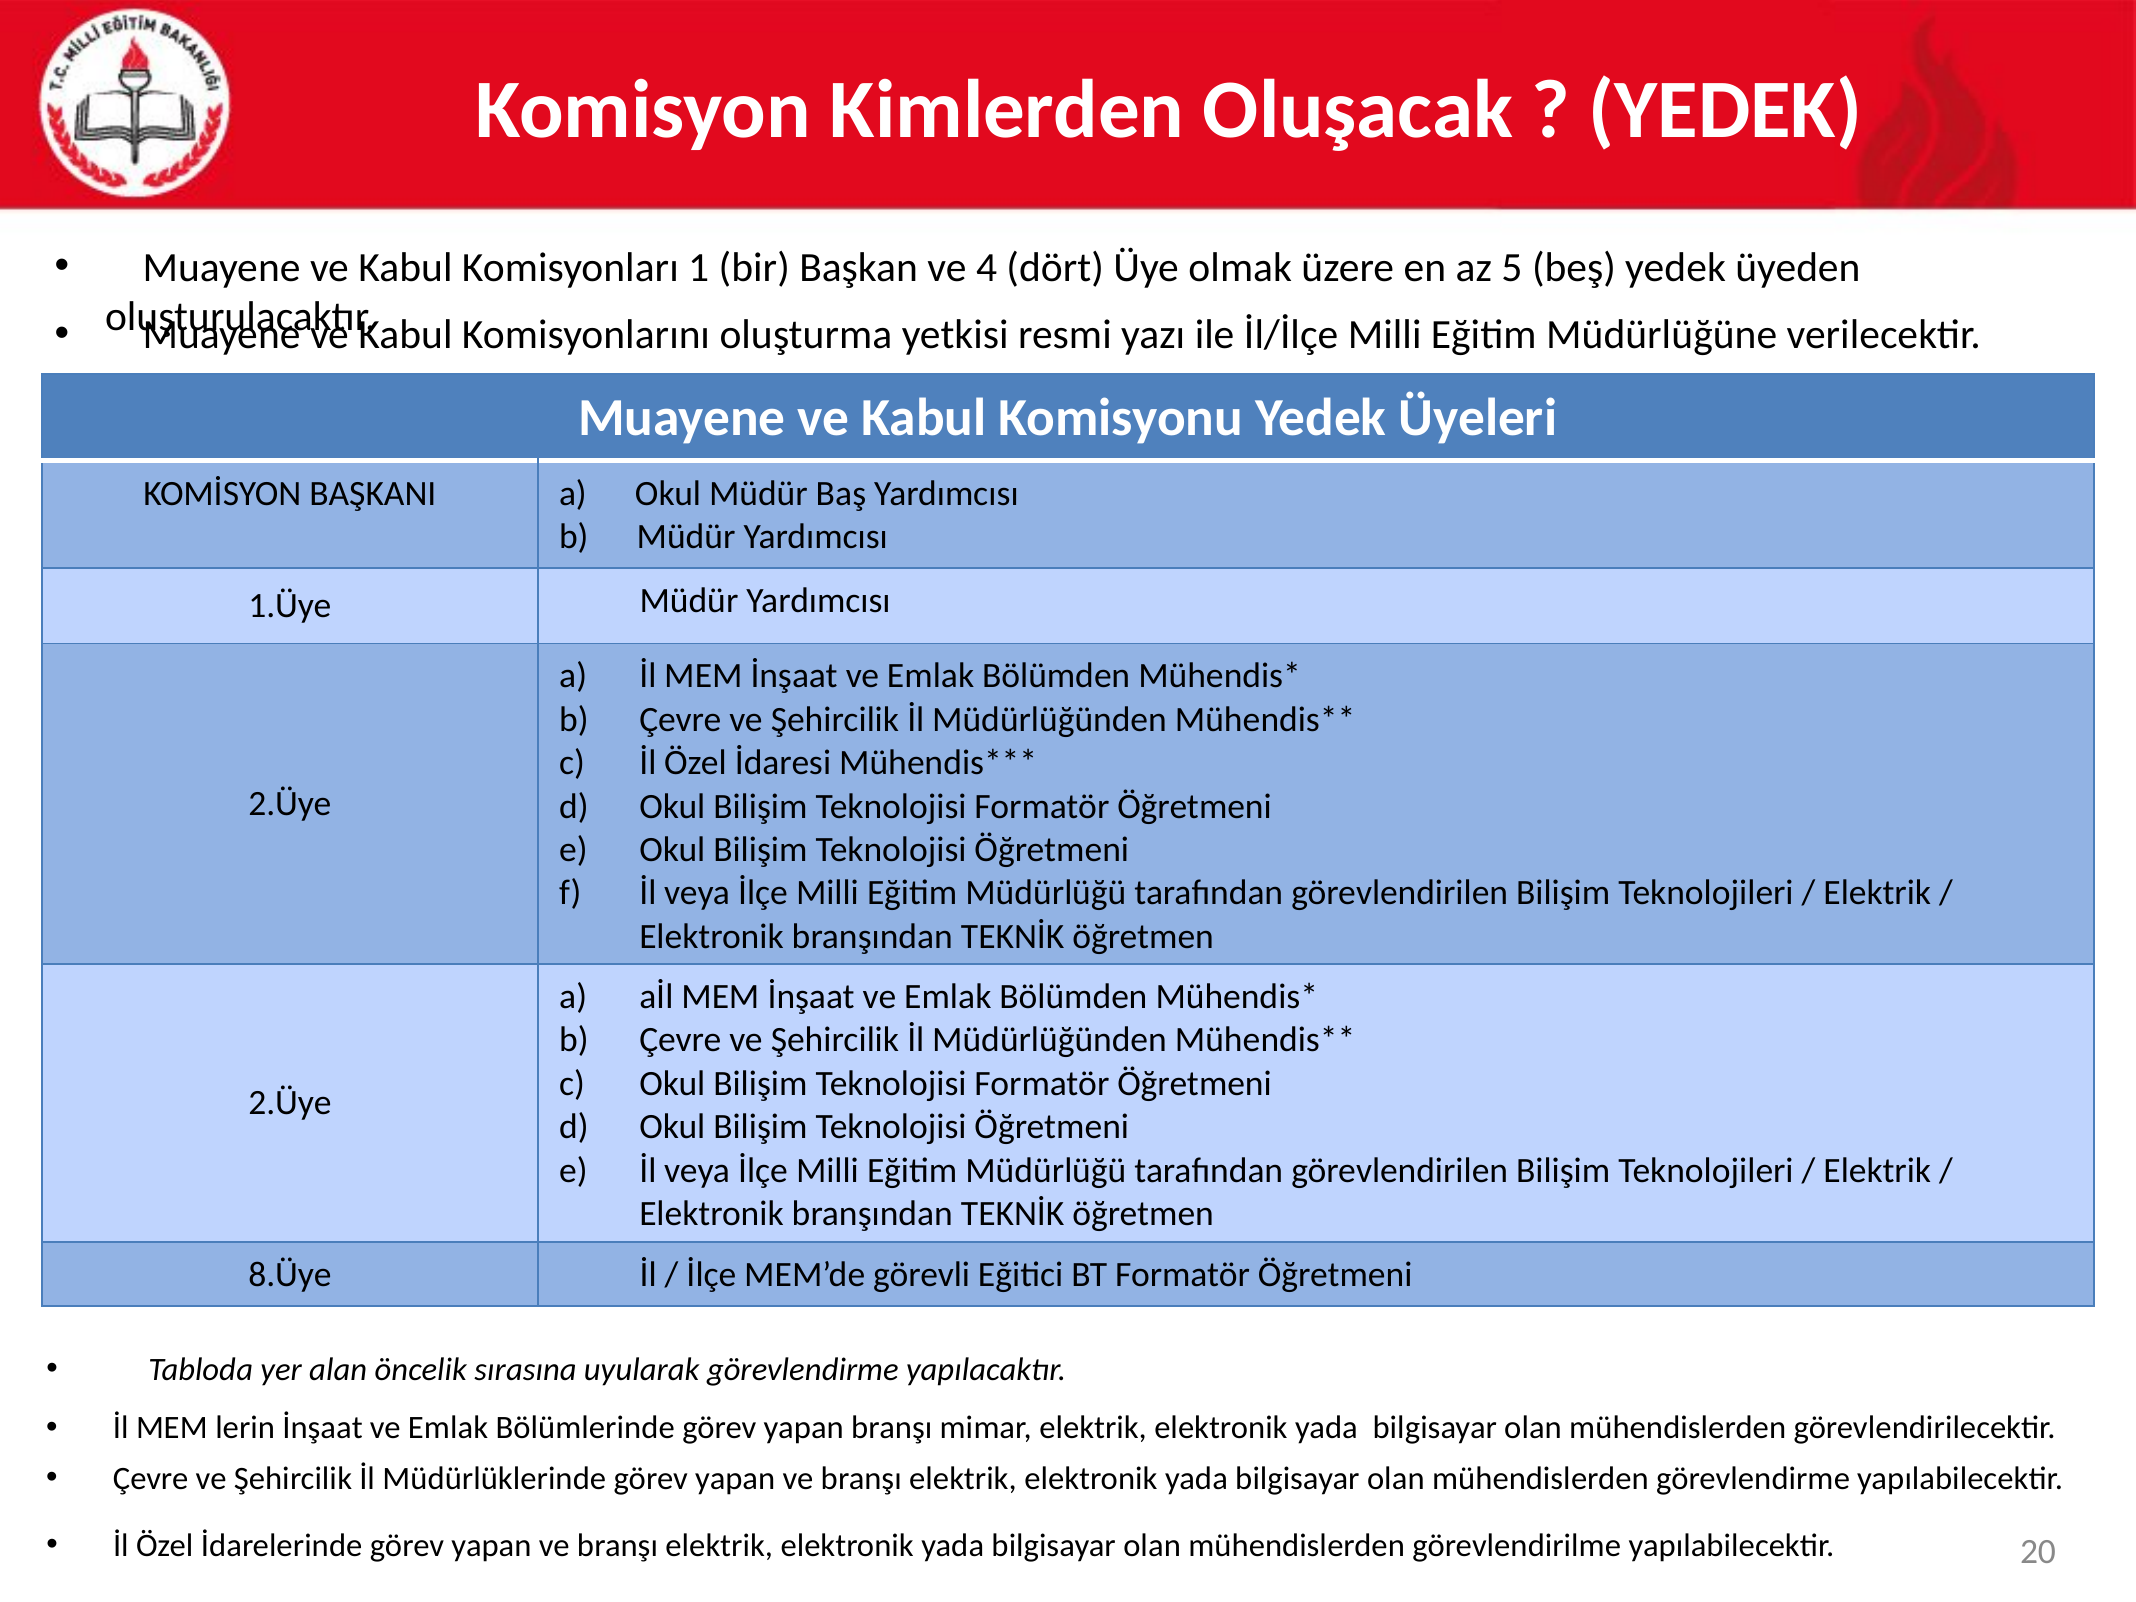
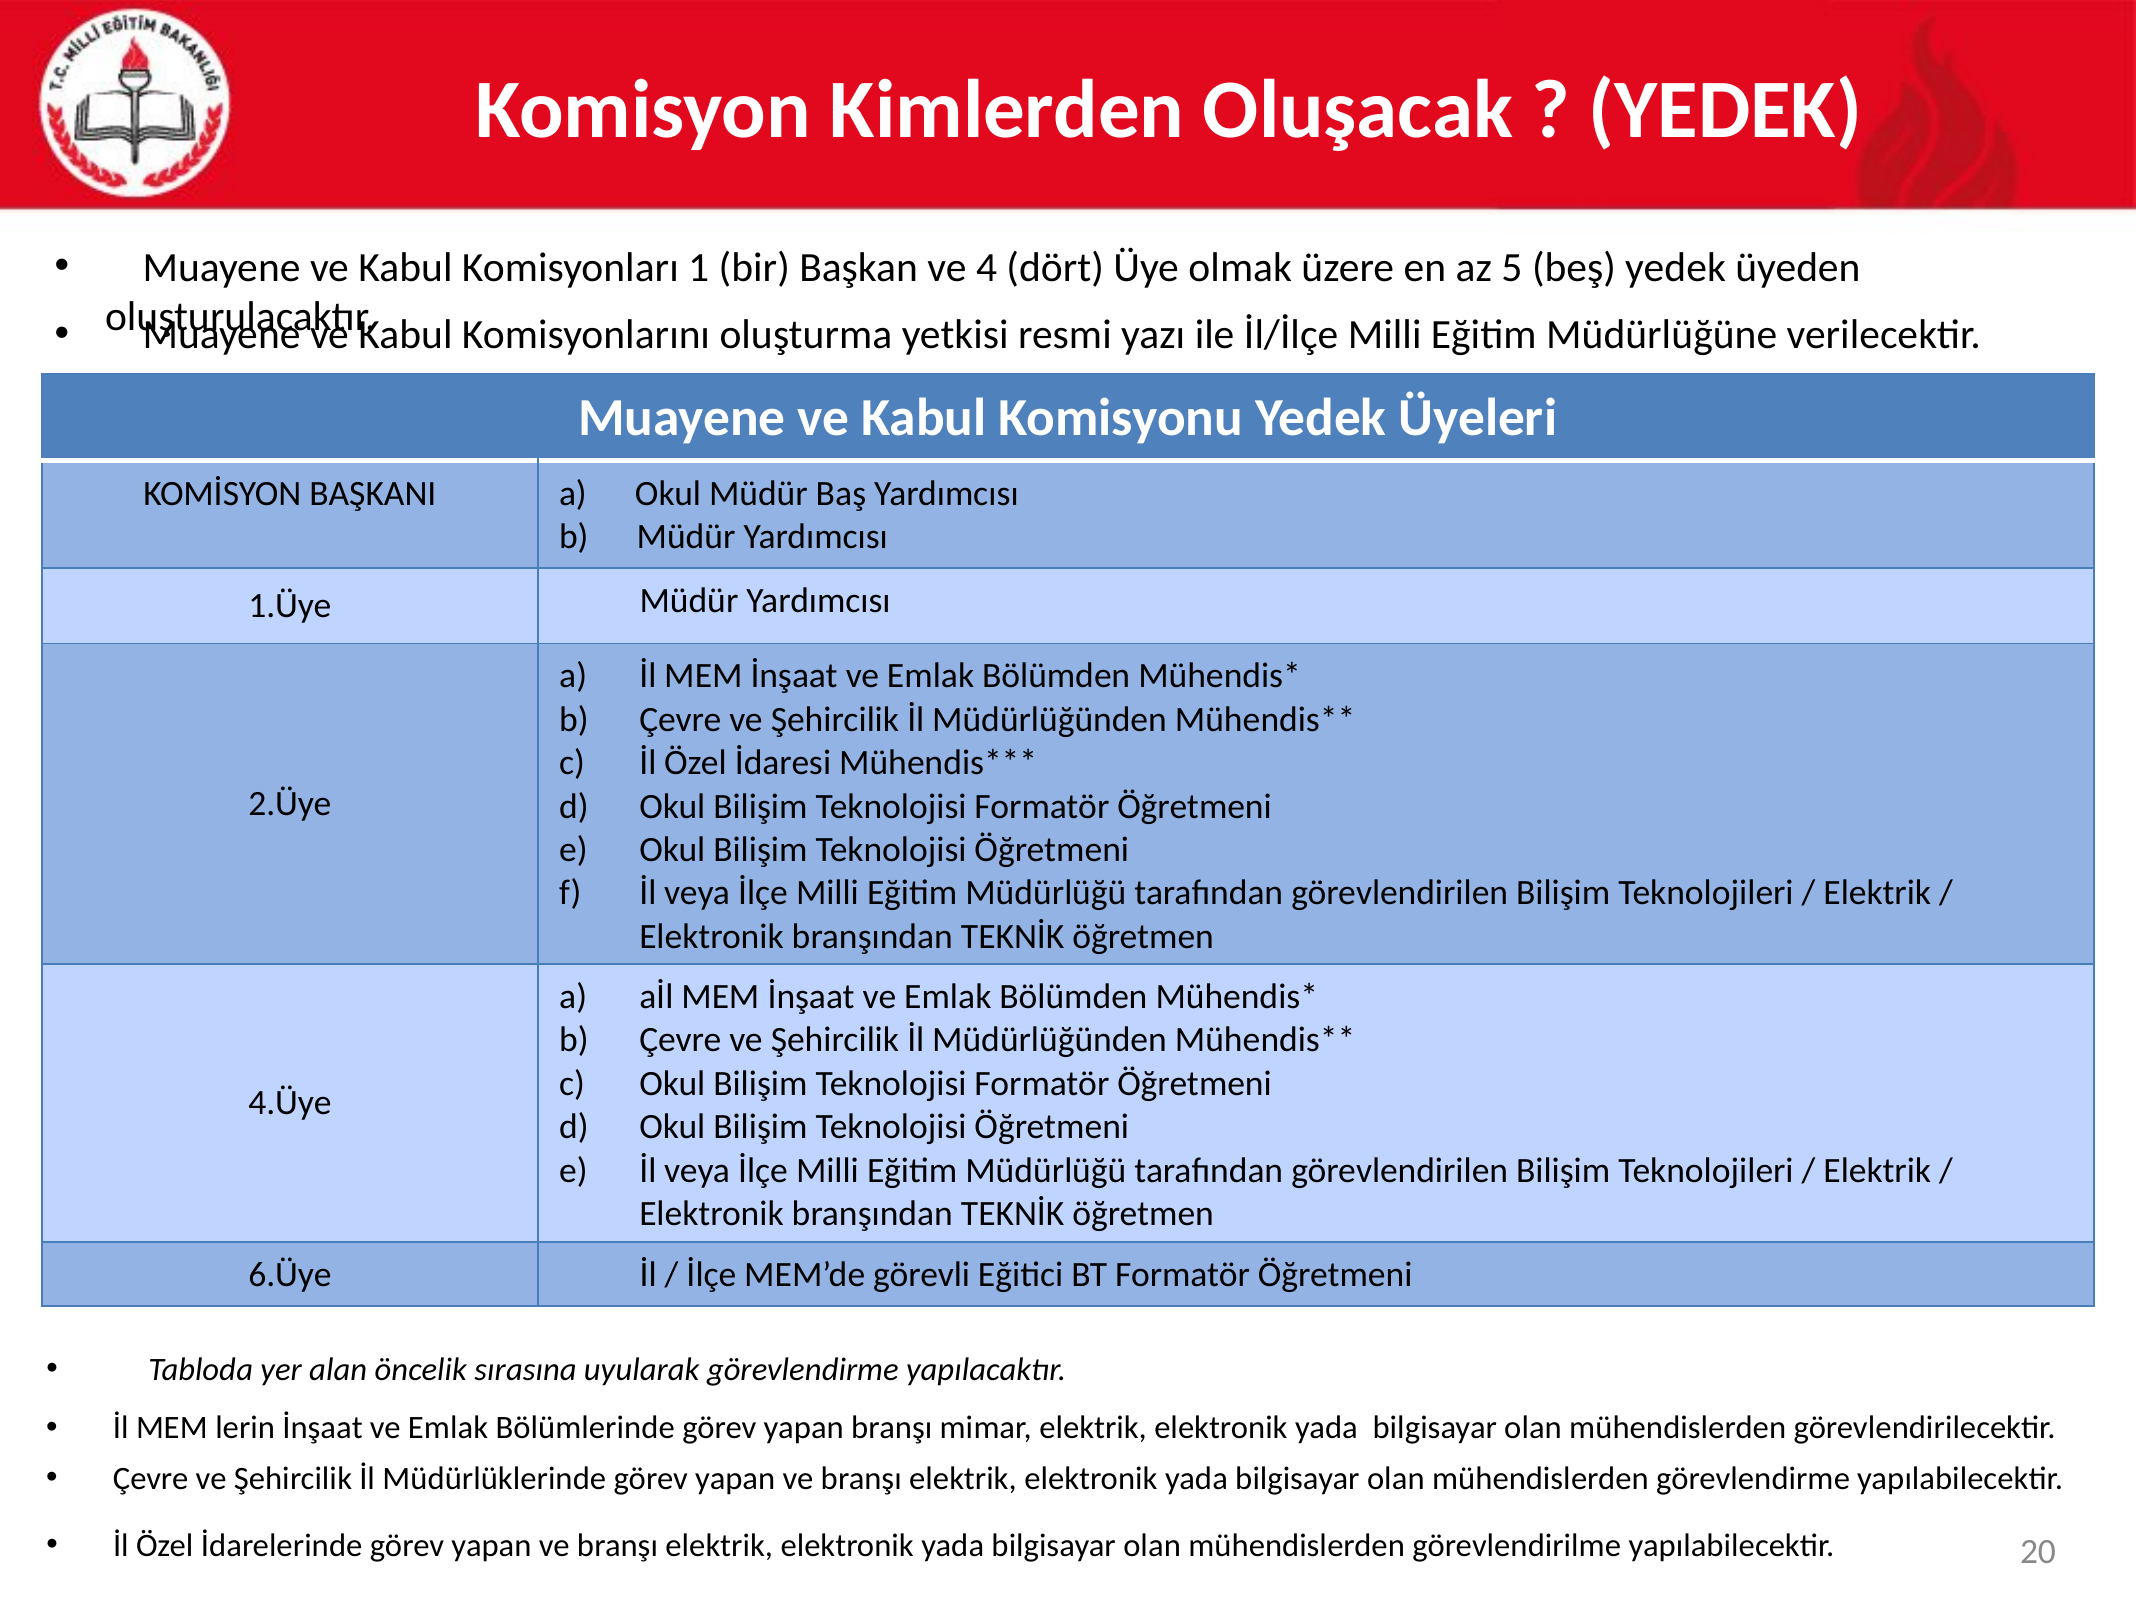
2.Üye at (290, 1103): 2.Üye -> 4.Üye
8.Üye: 8.Üye -> 6.Üye
